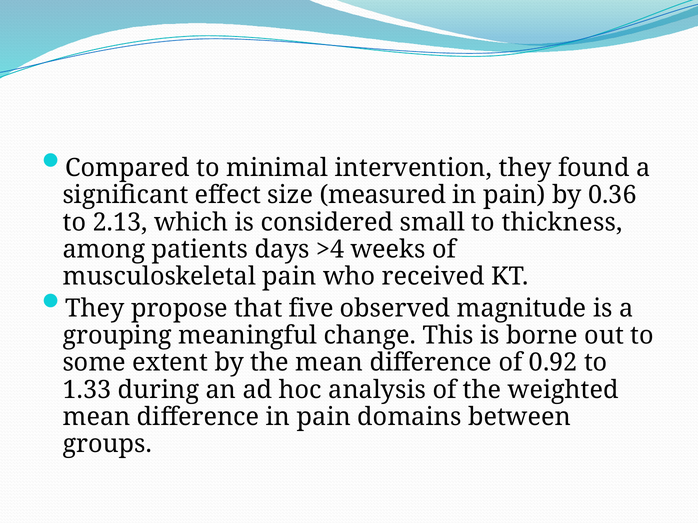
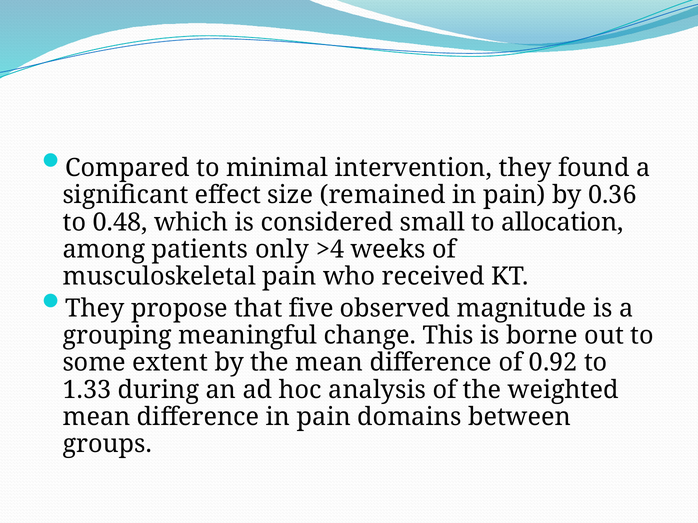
measured: measured -> remained
2.13: 2.13 -> 0.48
thickness: thickness -> allocation
days: days -> only
